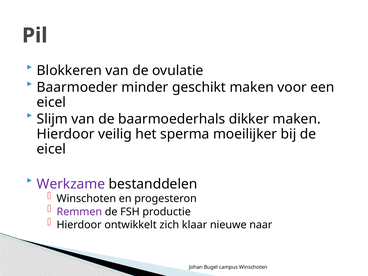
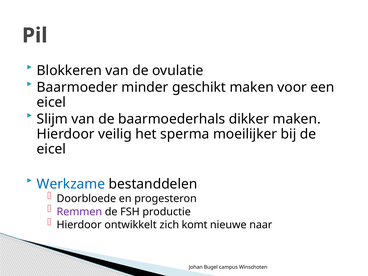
Werkzame colour: purple -> blue
Winschoten at (86, 199): Winschoten -> Doorbloede
klaar: klaar -> komt
